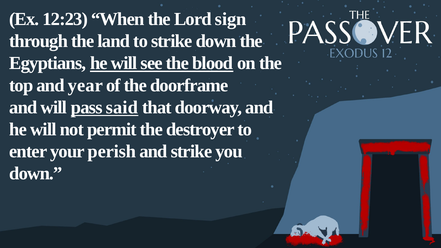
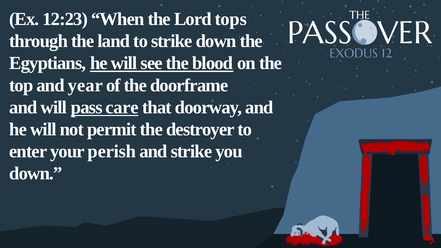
sign: sign -> tops
said: said -> care
